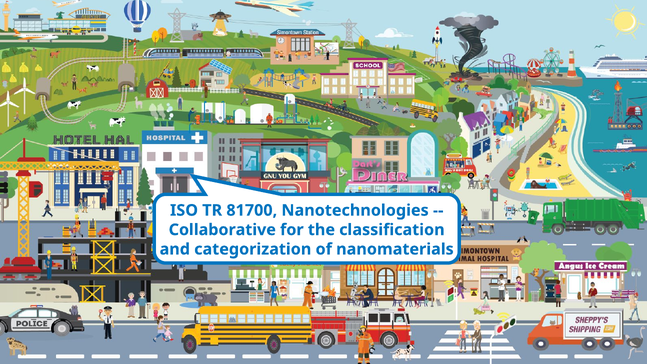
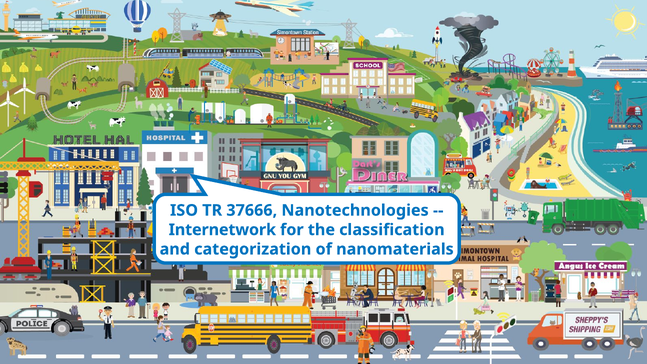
81700: 81700 -> 37666
Collaborative: Collaborative -> Internetwork
